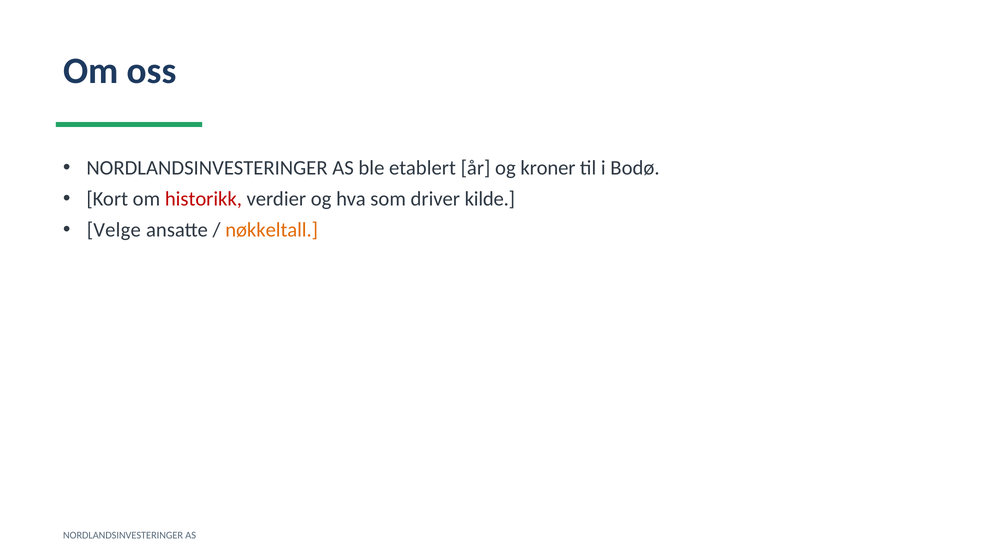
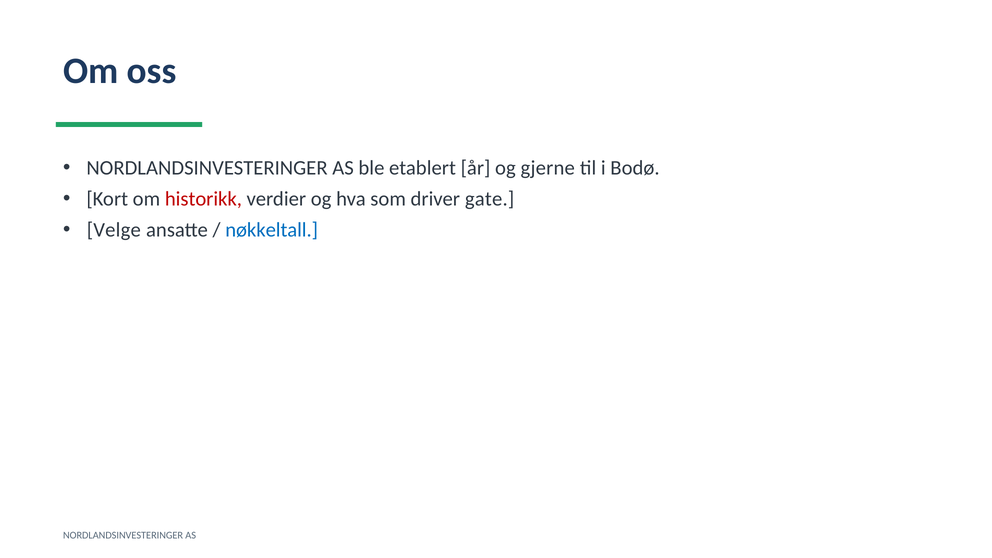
kroner: kroner -> gjerne
kilde: kilde -> gate
nøkkeltall colour: orange -> blue
